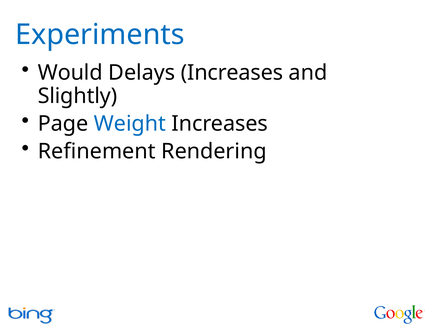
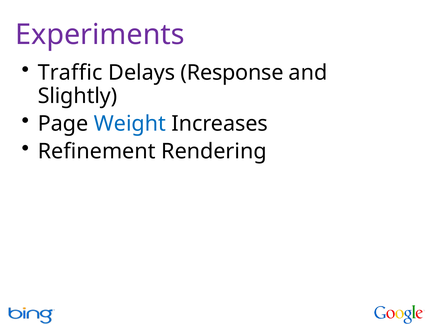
Experiments colour: blue -> purple
Would: Would -> Traffic
Delays Increases: Increases -> Response
